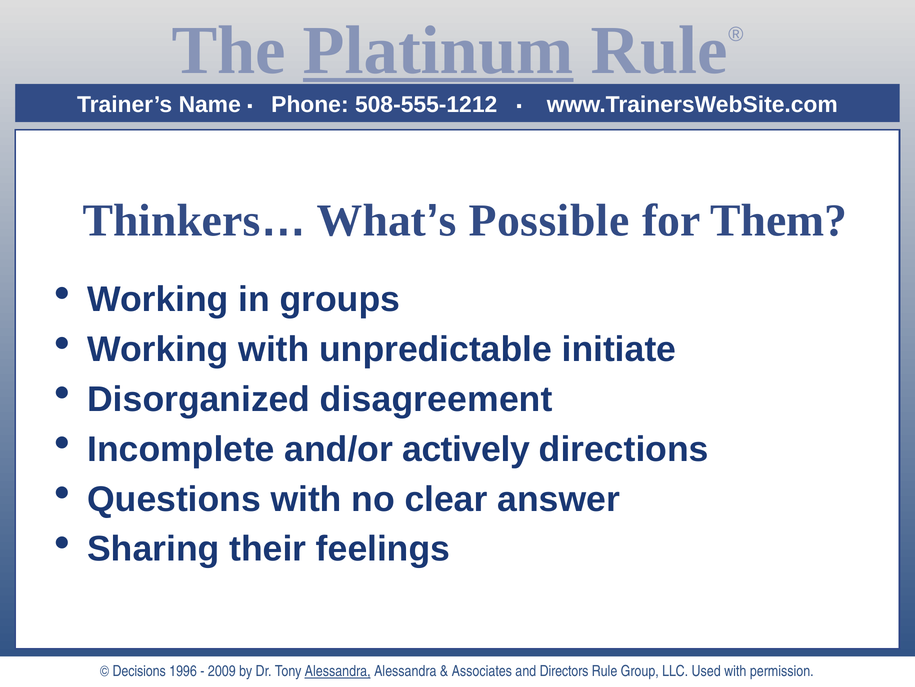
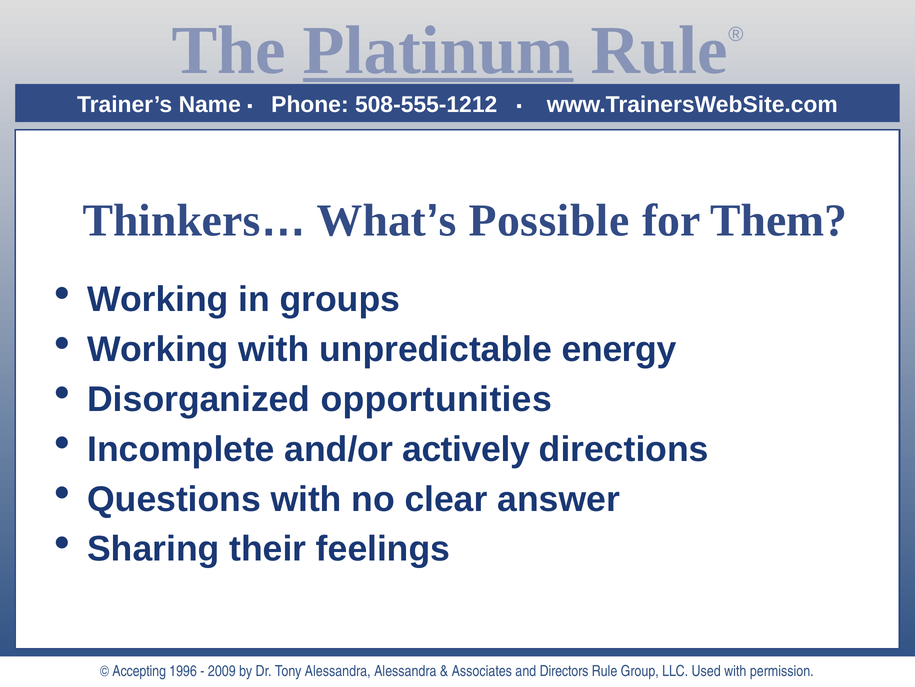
initiate: initiate -> energy
disagreement: disagreement -> opportunities
Decisions: Decisions -> Accepting
Alessandra at (338, 671) underline: present -> none
